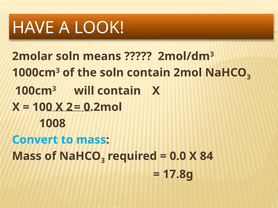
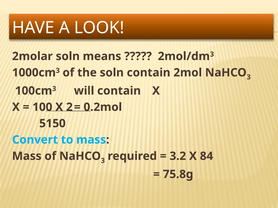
1008: 1008 -> 5150
0.0: 0.0 -> 3.2
17.8g: 17.8g -> 75.8g
